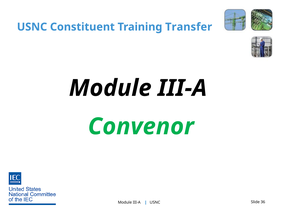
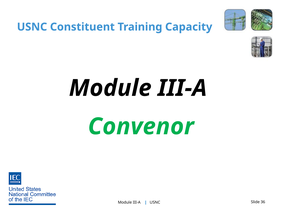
Transfer: Transfer -> Capacity
